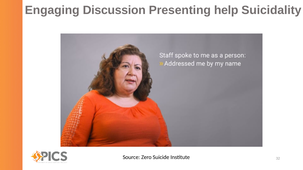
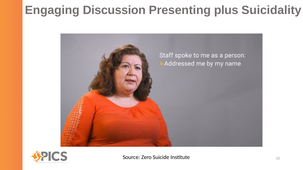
help: help -> plus
